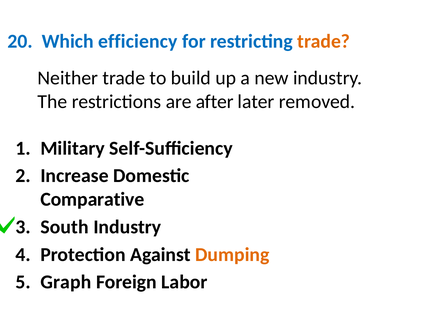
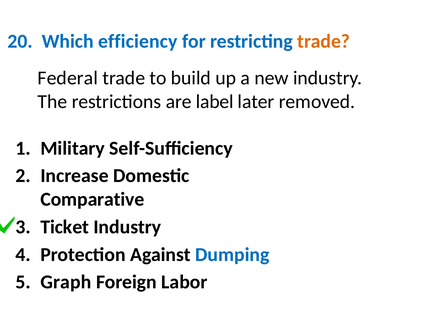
Neither: Neither -> Federal
after: after -> label
South: South -> Ticket
Dumping colour: orange -> blue
